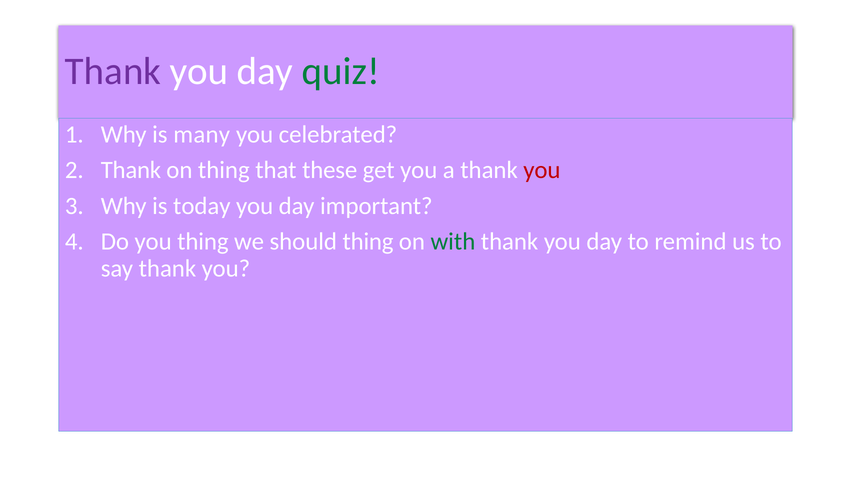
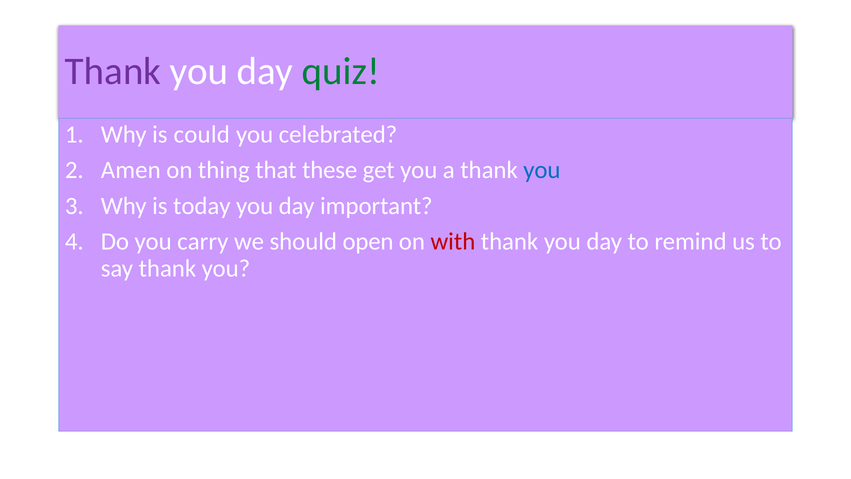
many: many -> could
Thank at (131, 170): Thank -> Amen
you at (542, 170) colour: red -> blue
you thing: thing -> carry
should thing: thing -> open
with colour: green -> red
